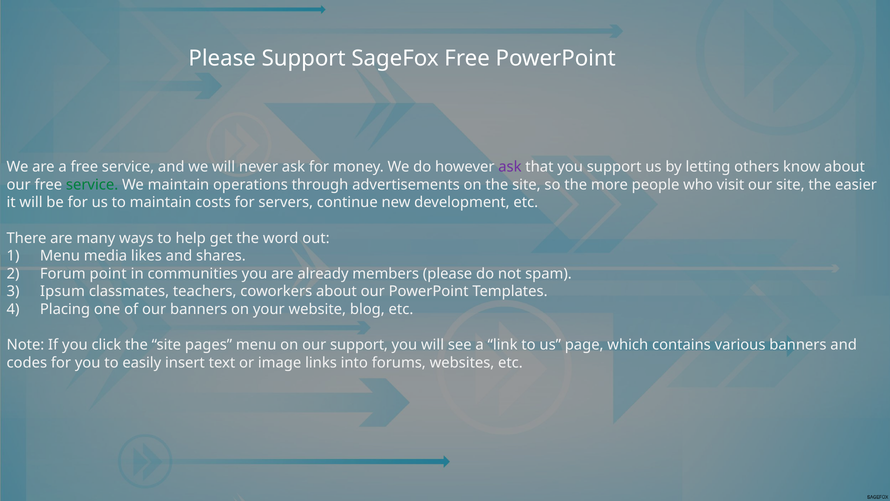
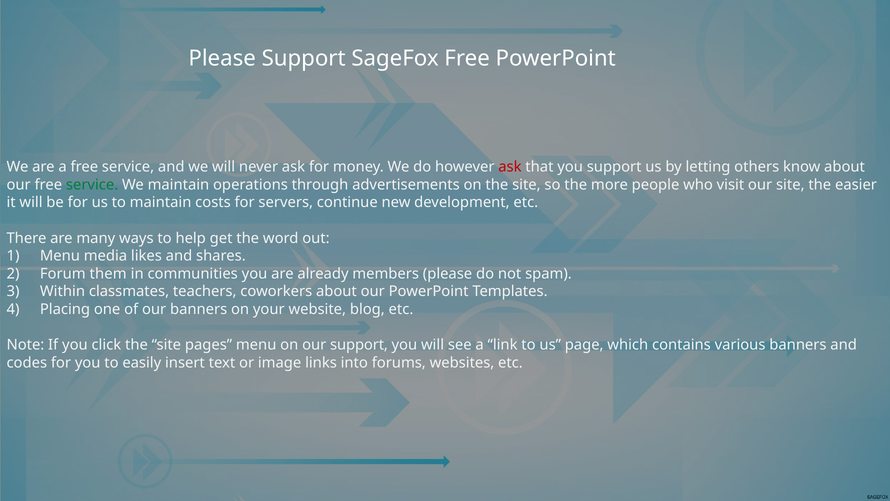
ask at (510, 167) colour: purple -> red
point: point -> them
Ipsum: Ipsum -> Within
